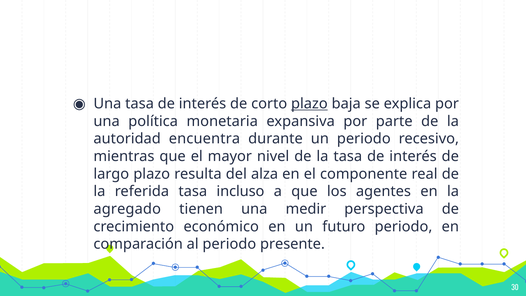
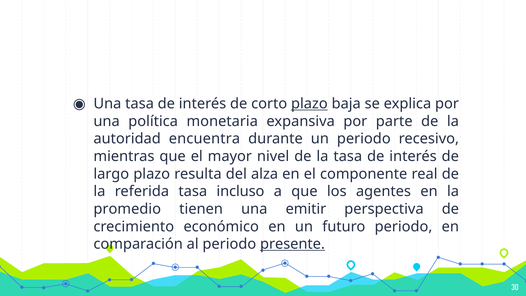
agregado: agregado -> promedio
medir: medir -> emitir
presente underline: none -> present
